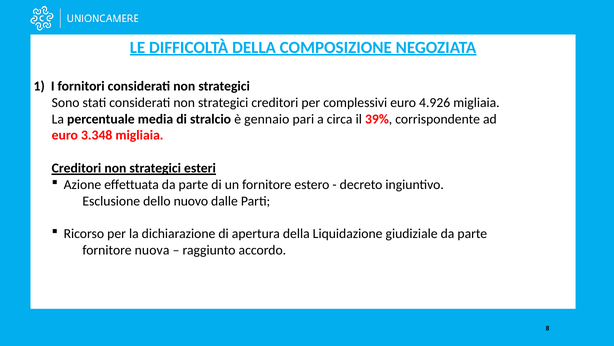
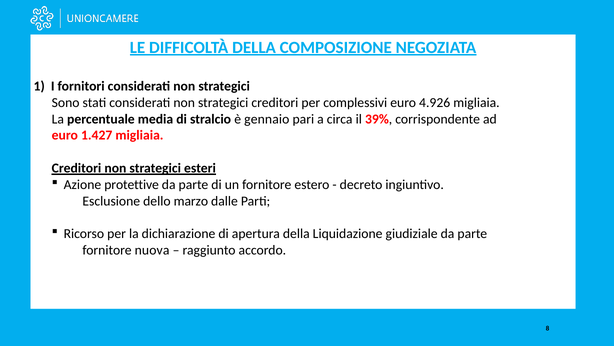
3.348: 3.348 -> 1.427
effettuata: effettuata -> protettive
nuovo: nuovo -> marzo
